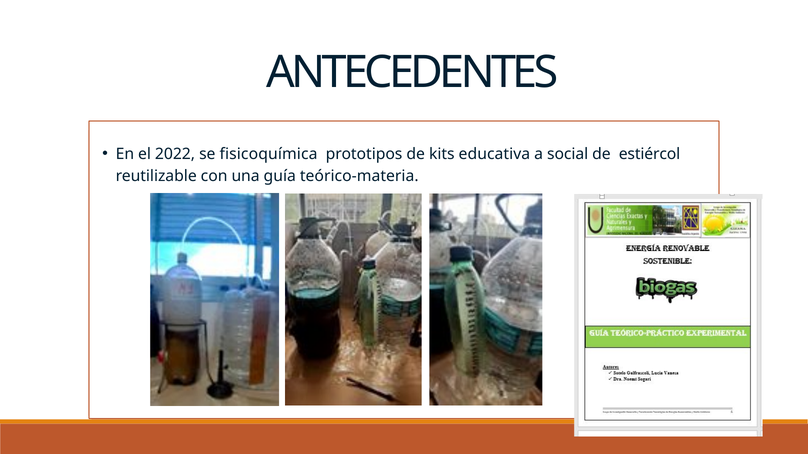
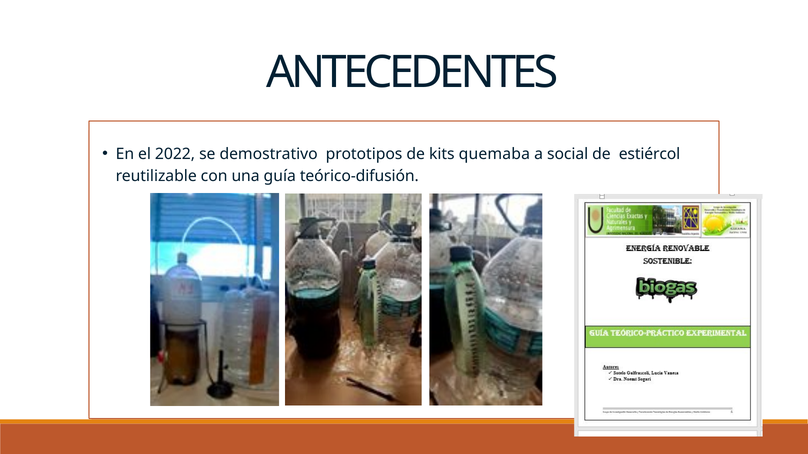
fisicoquímica: fisicoquímica -> demostrativo
educativa: educativa -> quemaba
teórico-materia: teórico-materia -> teórico-difusión
